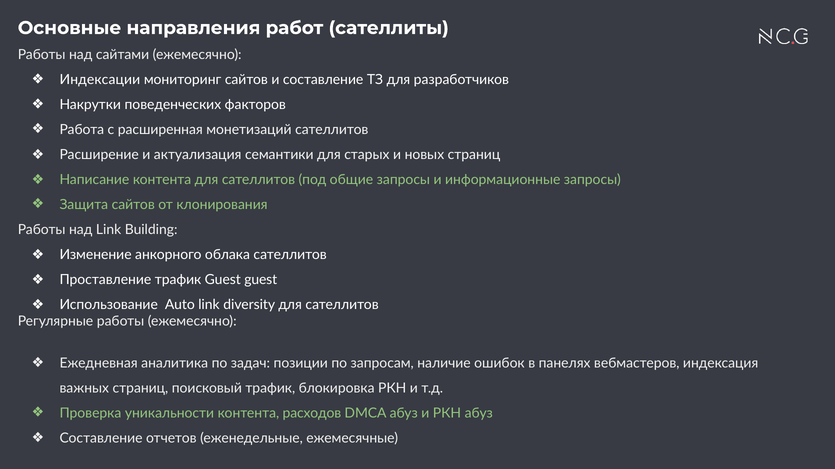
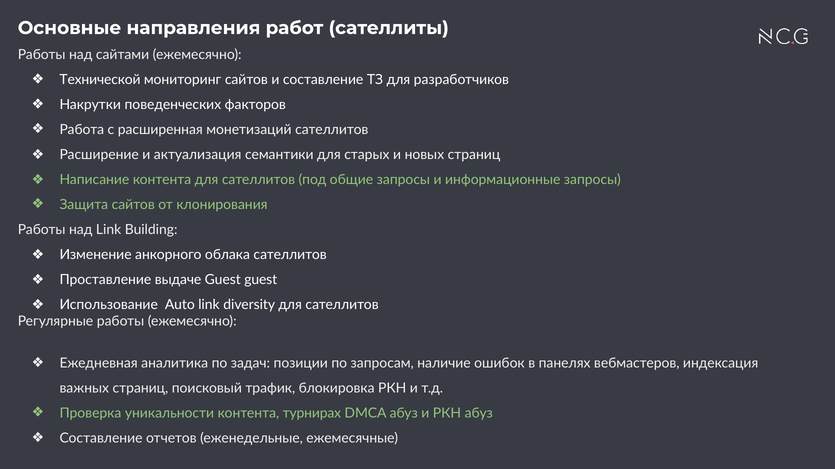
Индексации: Индексации -> Технической
Проставление трафик: трафик -> выдаче
расходов: расходов -> турнирах
